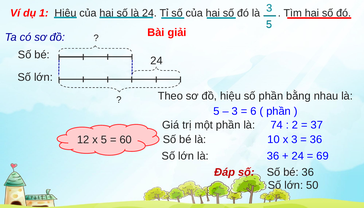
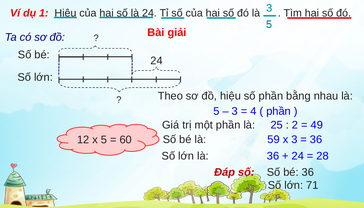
6: 6 -> 4
74: 74 -> 25
37: 37 -> 49
10: 10 -> 59
69: 69 -> 28
50: 50 -> 71
